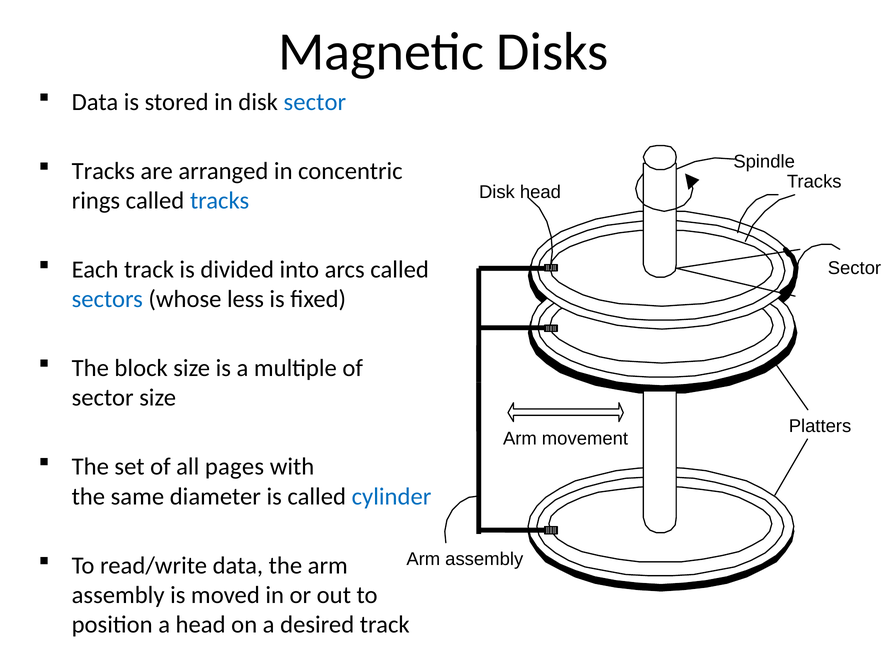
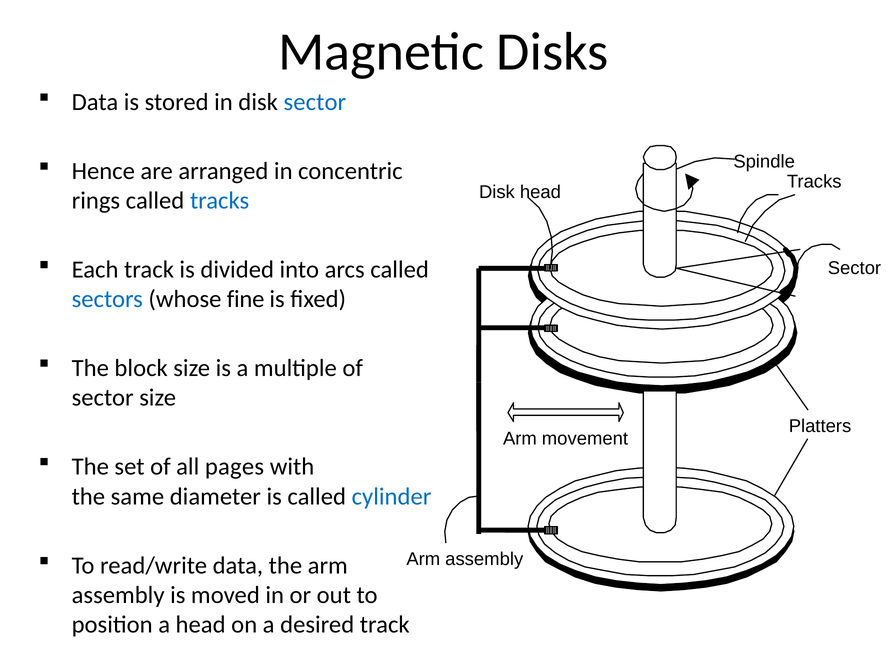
Tracks at (103, 171): Tracks -> Hence
less: less -> fine
